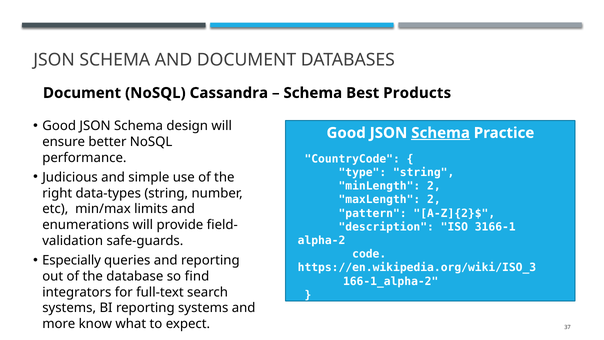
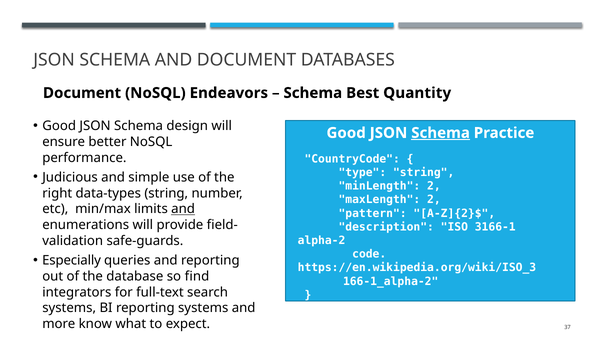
Cassandra: Cassandra -> Endeavors
Products: Products -> Quantity
and at (183, 209) underline: none -> present
